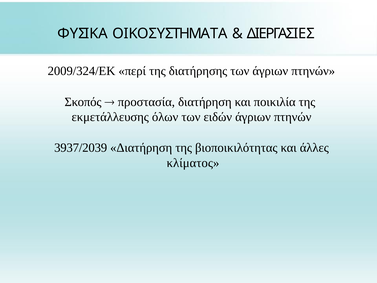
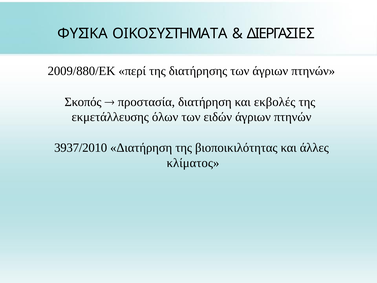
2009/324/ΕΚ: 2009/324/ΕΚ -> 2009/880/ΕΚ
ποικιλία: ποικιλία -> εκβολές
3937/2039: 3937/2039 -> 3937/2010
